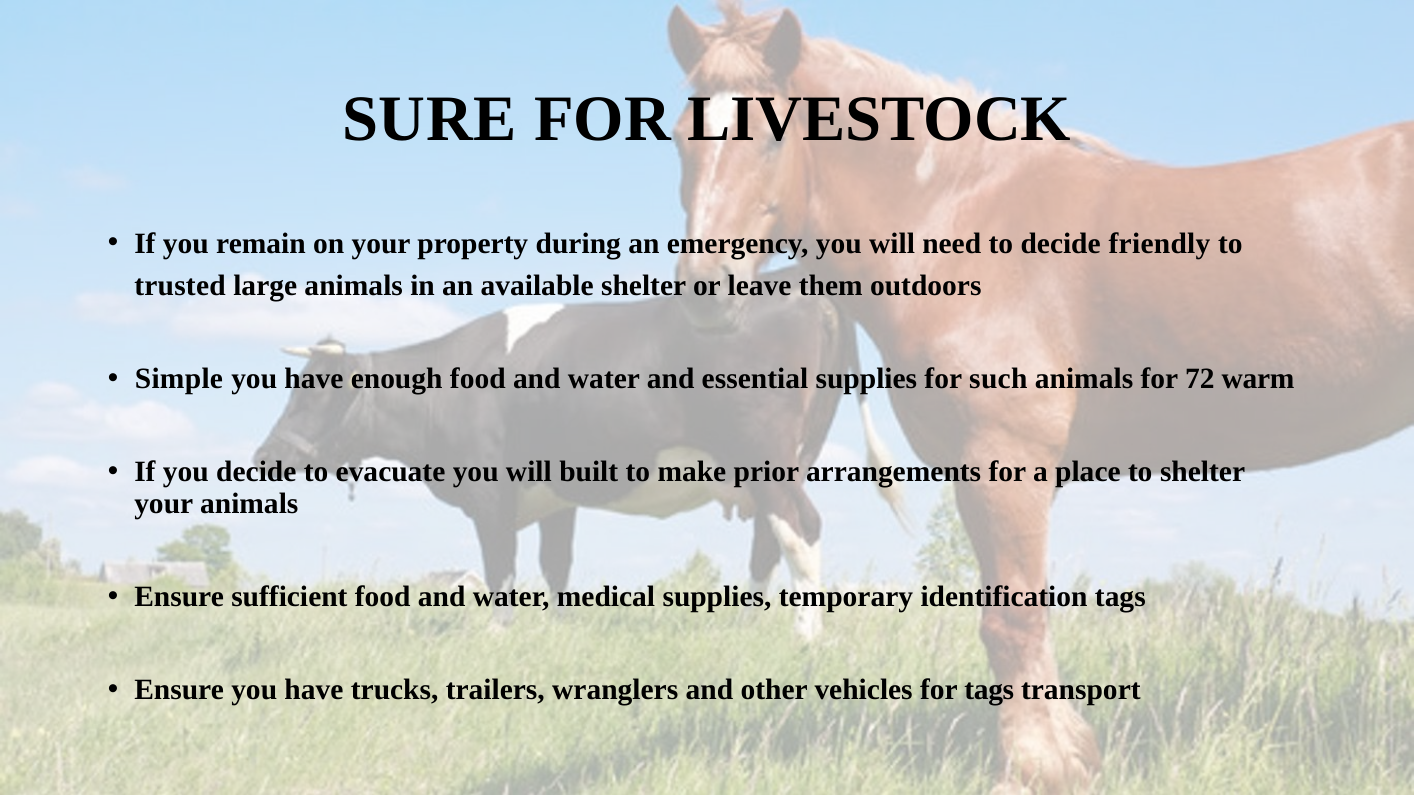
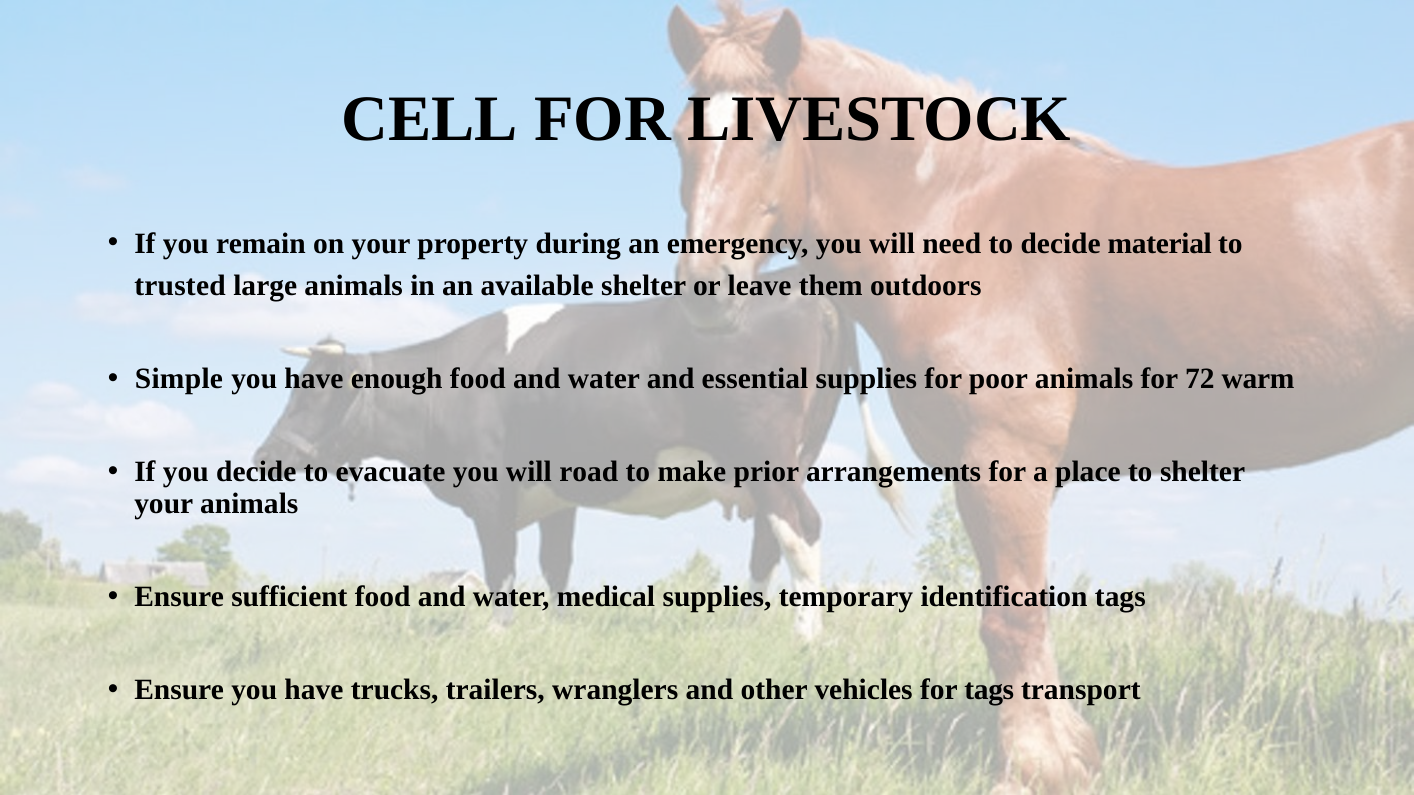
SURE: SURE -> CELL
friendly: friendly -> material
such: such -> poor
built: built -> road
